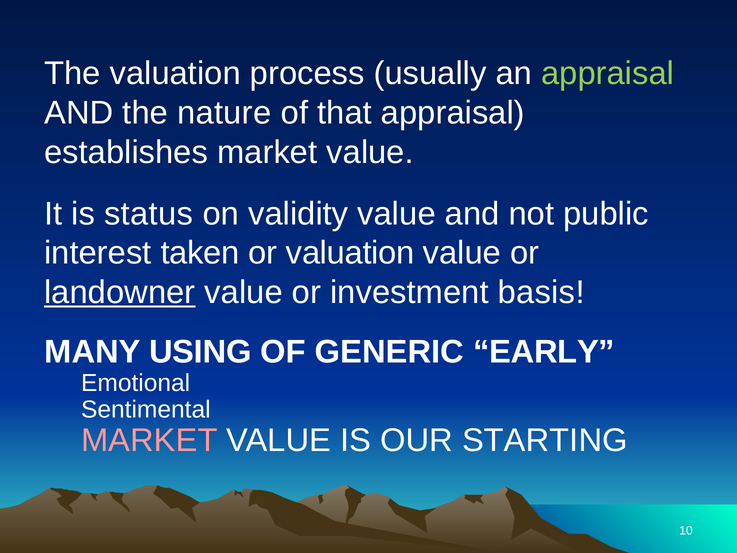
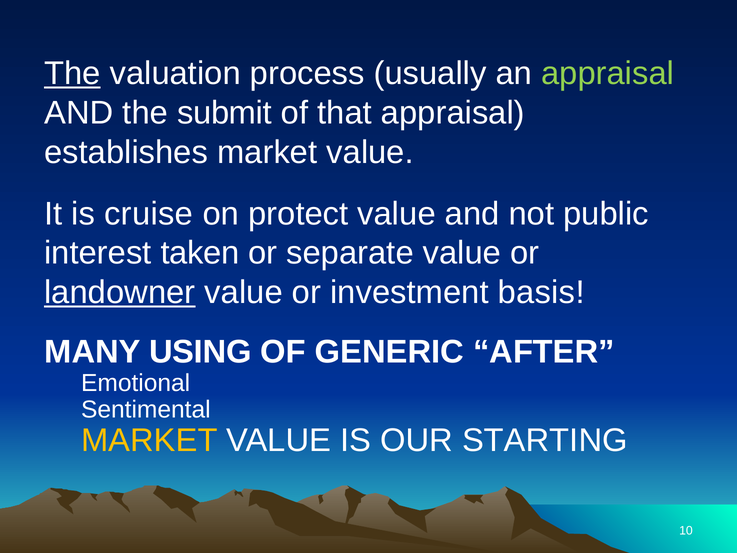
The at (72, 74) underline: none -> present
nature: nature -> submit
status: status -> cruise
validity: validity -> protect
or valuation: valuation -> separate
EARLY: EARLY -> AFTER
MARKET at (149, 440) colour: pink -> yellow
